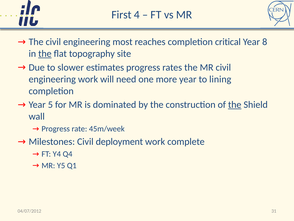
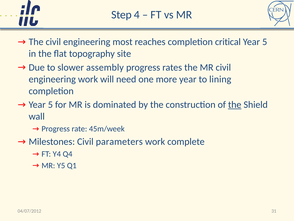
First: First -> Step
8 at (265, 42): 8 -> 5
the at (45, 54) underline: present -> none
estimates: estimates -> assembly
deployment: deployment -> parameters
